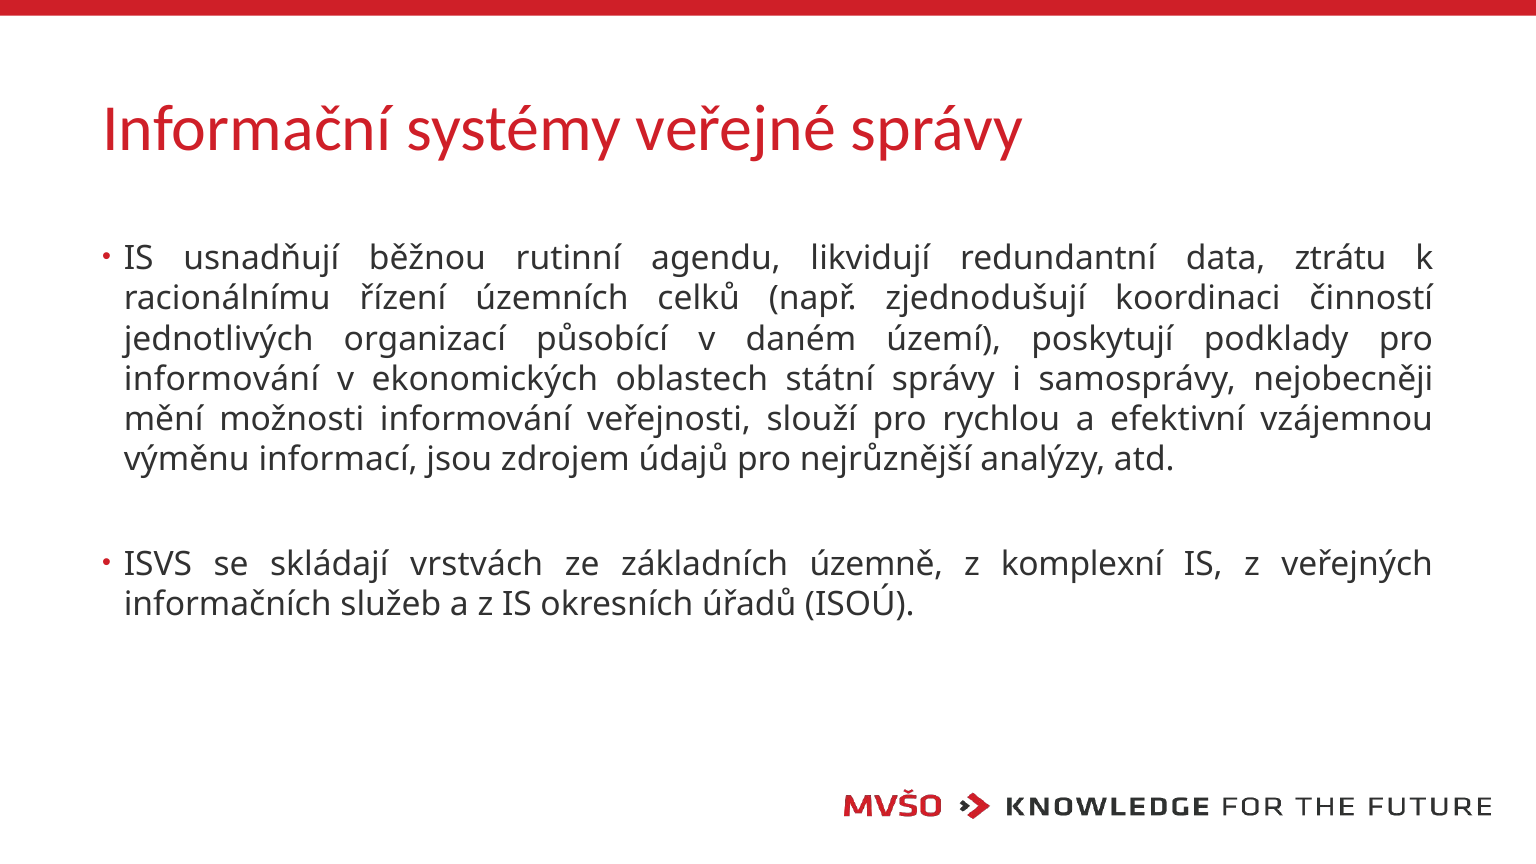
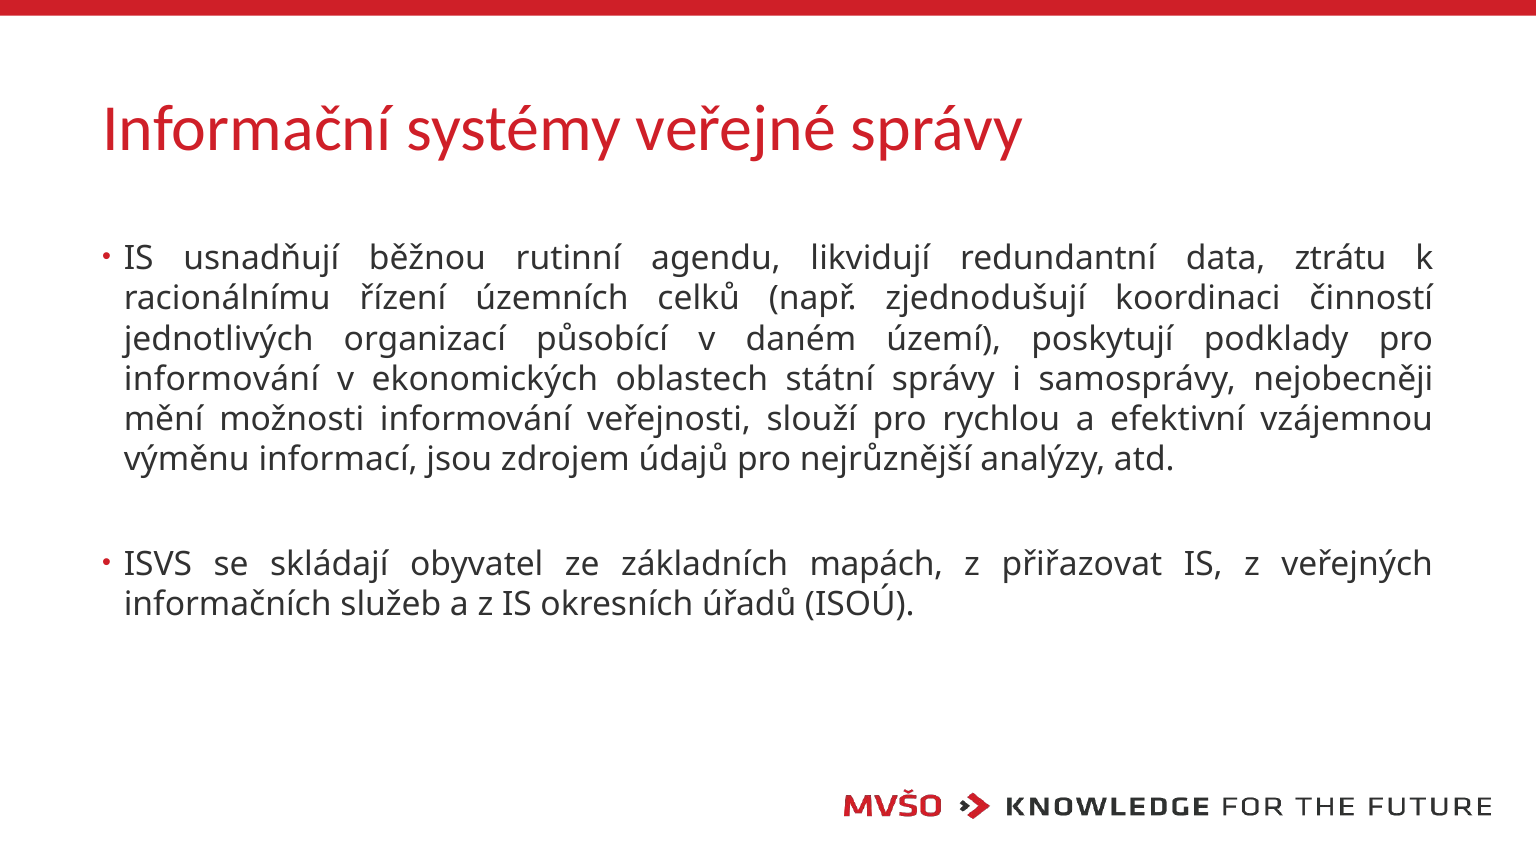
vrstvách: vrstvách -> obyvatel
územně: územně -> mapách
komplexní: komplexní -> přiřazovat
